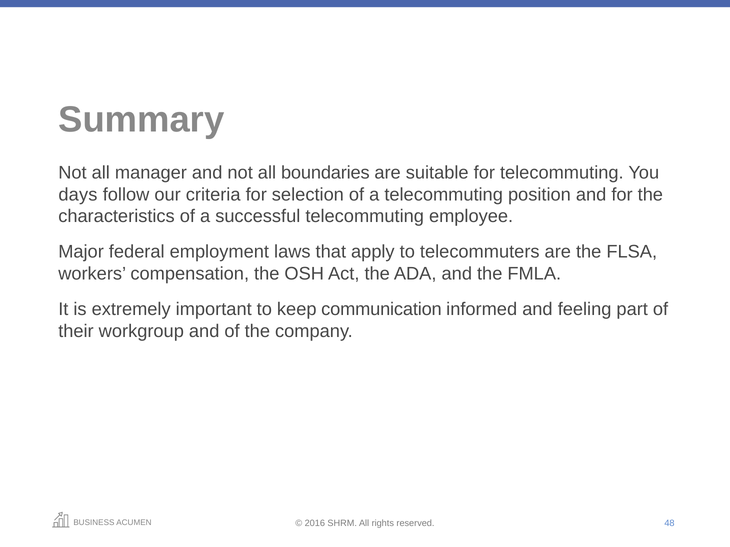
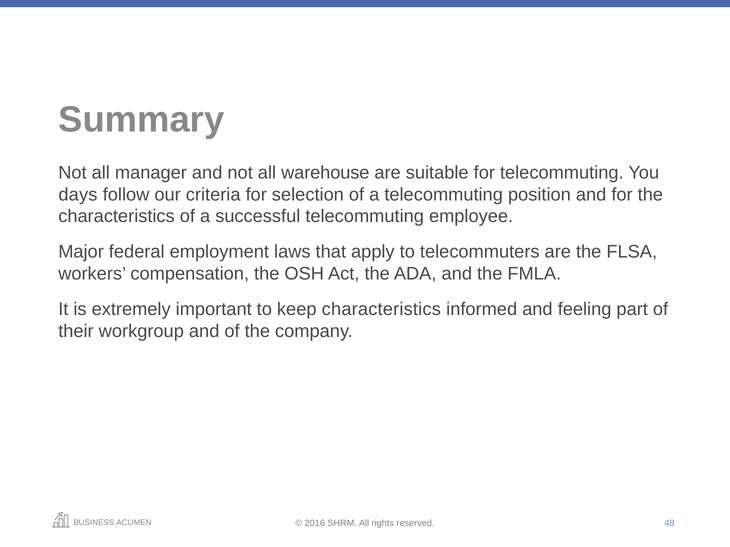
boundaries: boundaries -> warehouse
keep communication: communication -> characteristics
